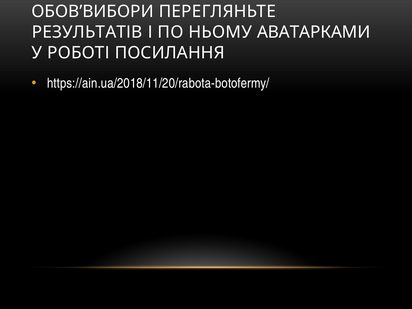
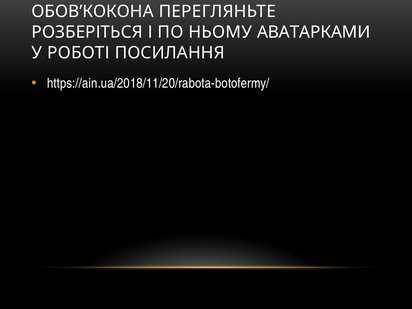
ОБОВ’ВИБОРИ: ОБОВ’ВИБОРИ -> ОБОВ’КОКОНА
РЕЗУЛЬТАТІВ: РЕЗУЛЬТАТІВ -> РОЗБЕРІТЬСЯ
